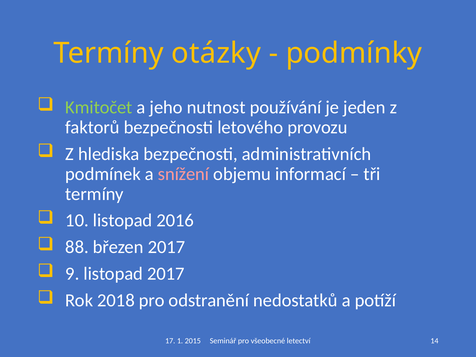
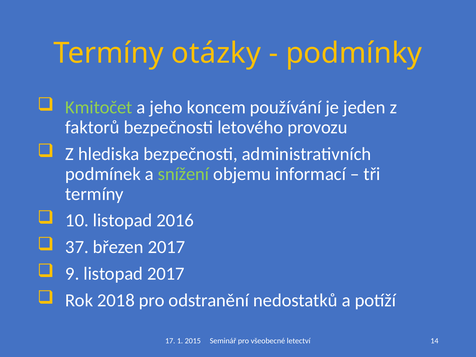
nutnost: nutnost -> koncem
snížení colour: pink -> light green
88: 88 -> 37
